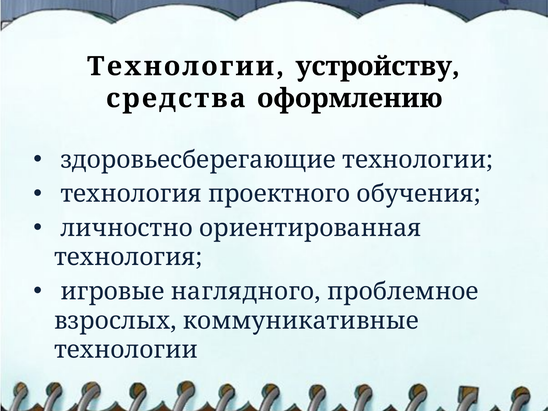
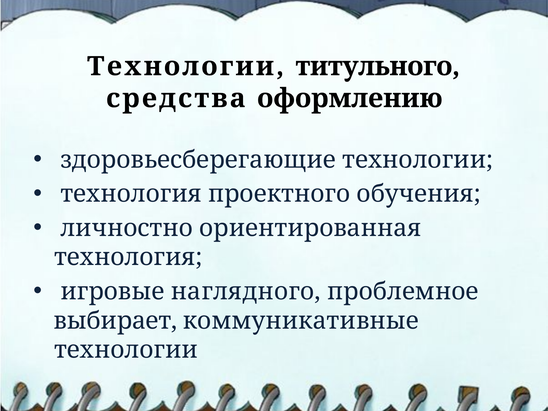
устройству: устройству -> титульного
взрослых: взрослых -> выбирает
